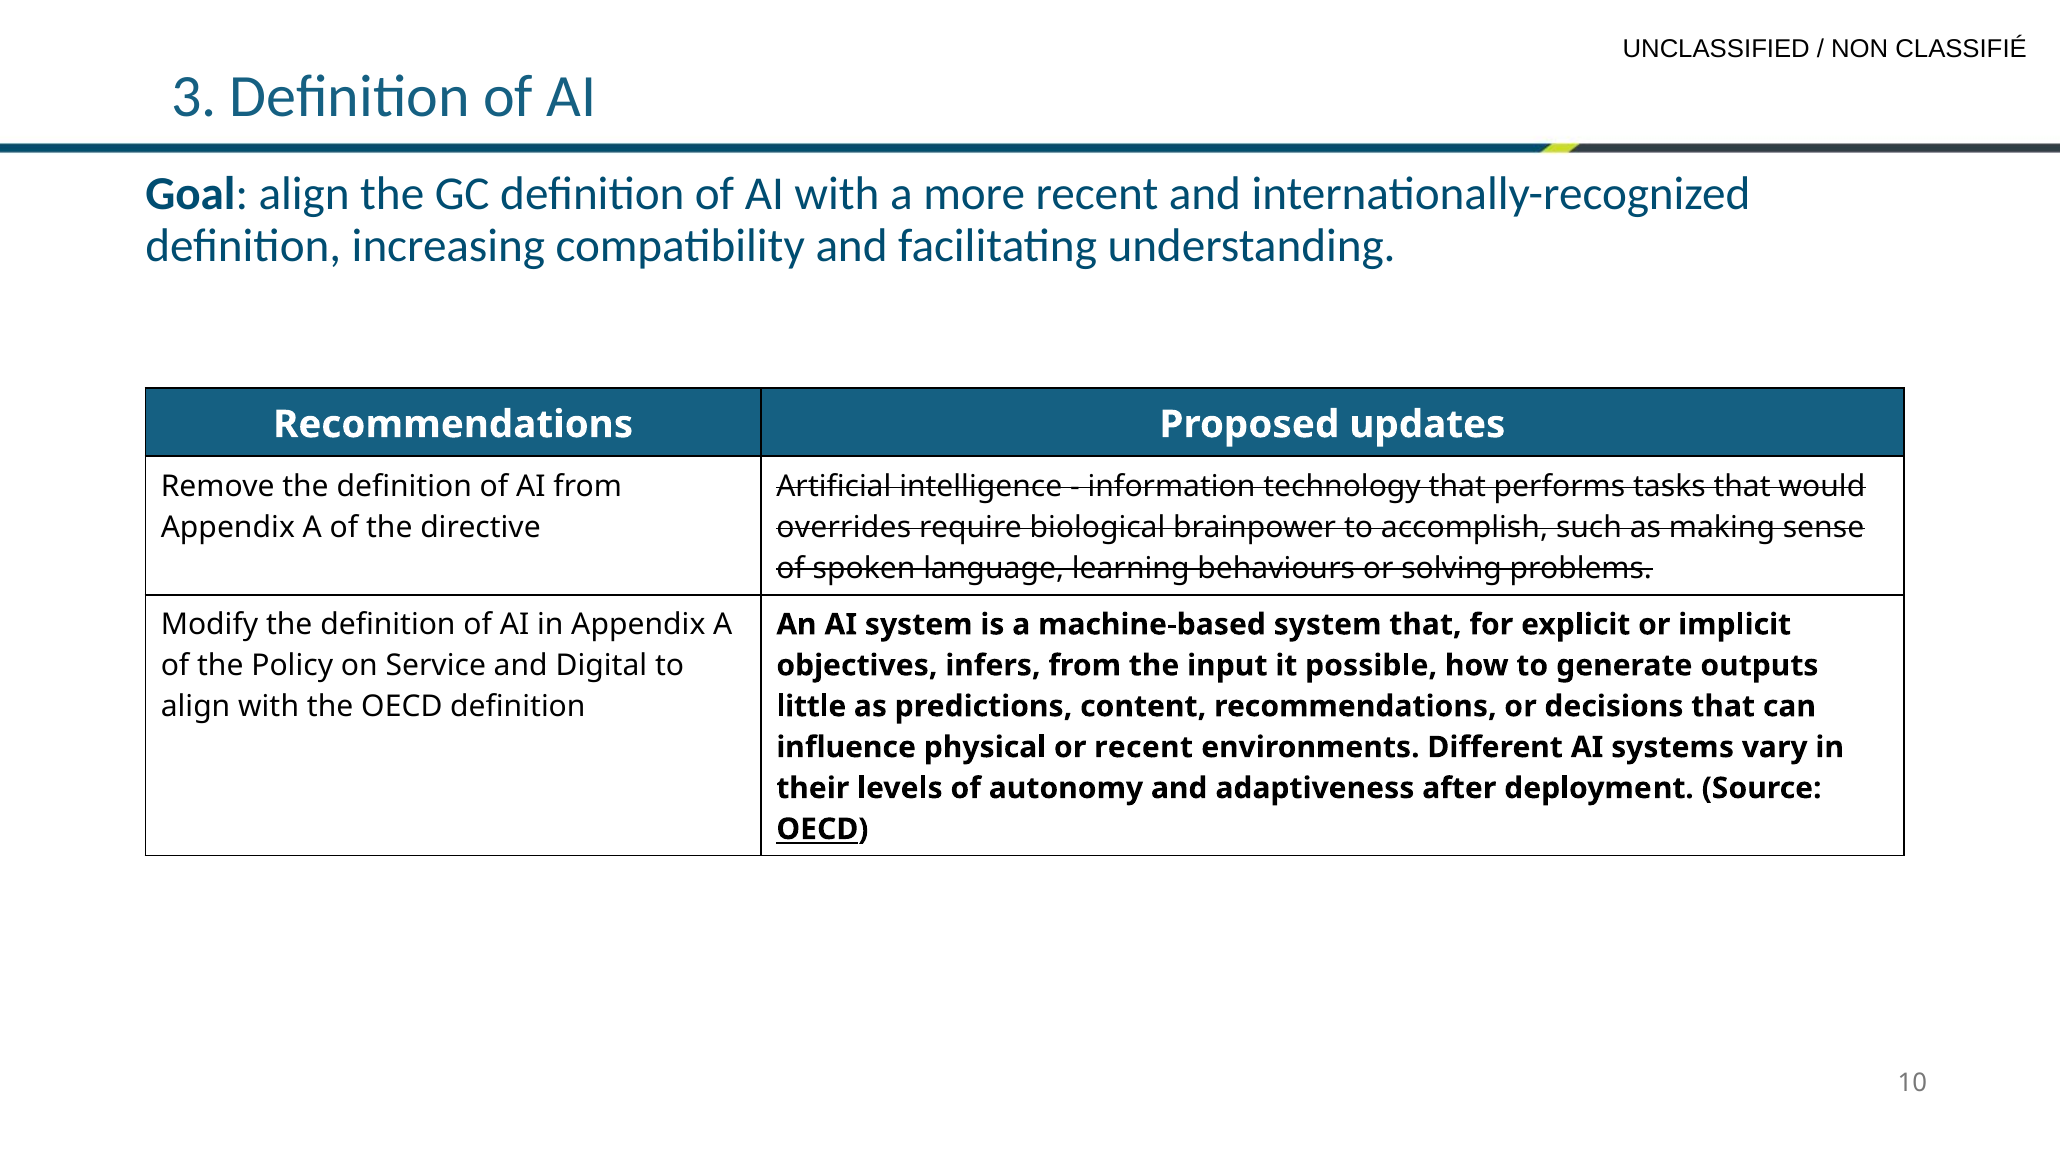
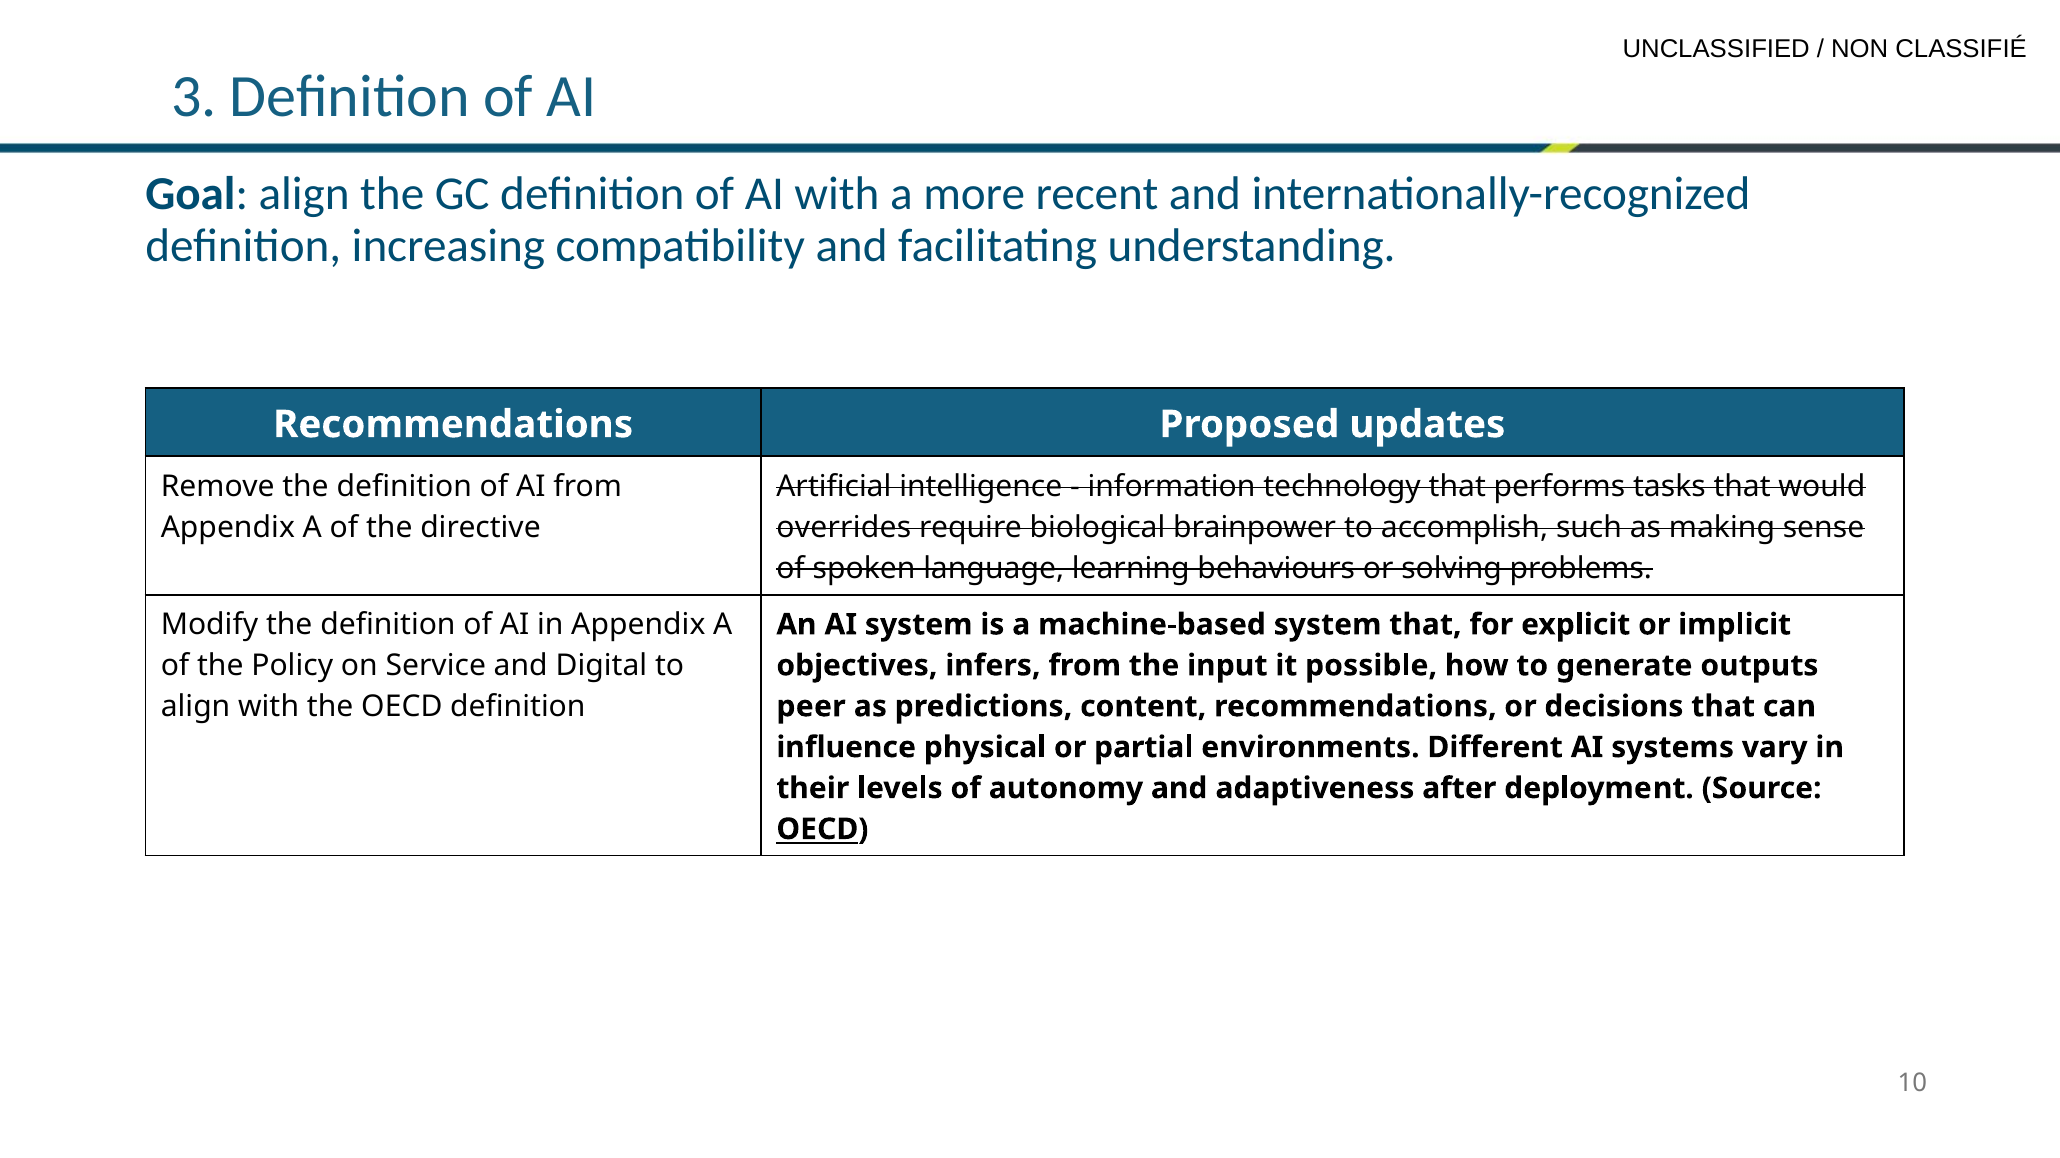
little: little -> peer
or recent: recent -> partial
